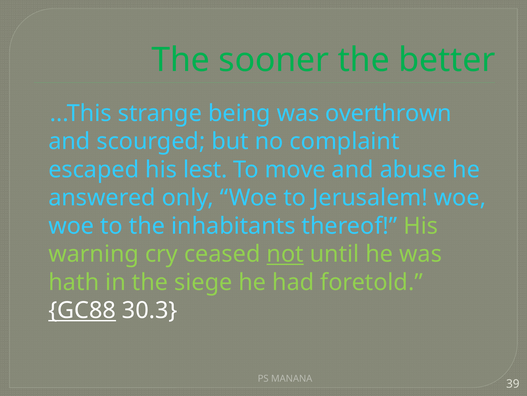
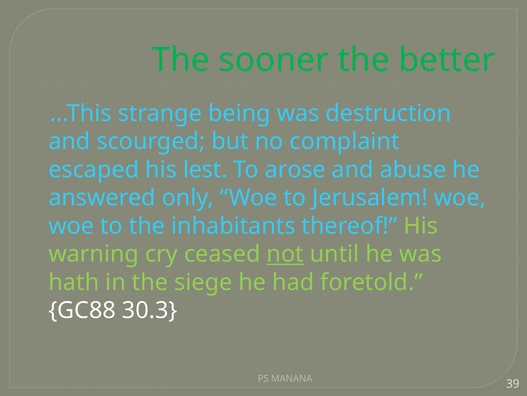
overthrown: overthrown -> destruction
move: move -> arose
GC88 underline: present -> none
